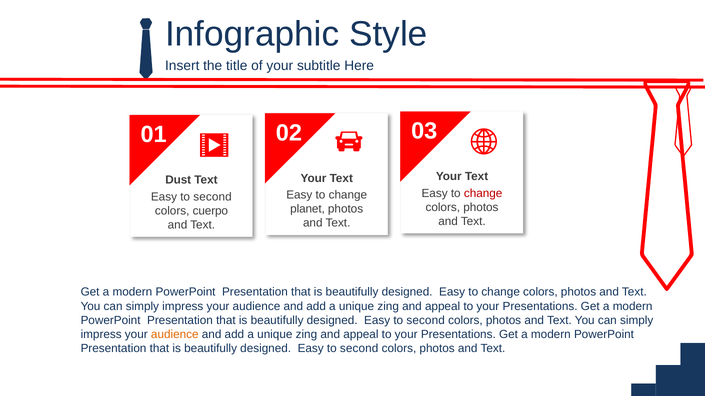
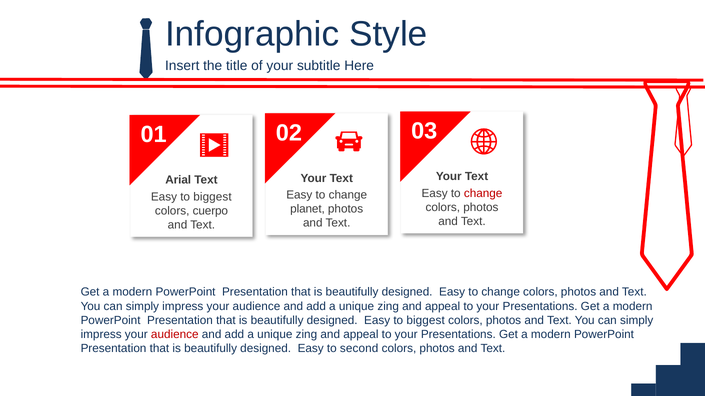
Dust: Dust -> Arial
second at (212, 197): second -> biggest
second at (426, 321): second -> biggest
audience at (175, 335) colour: orange -> red
